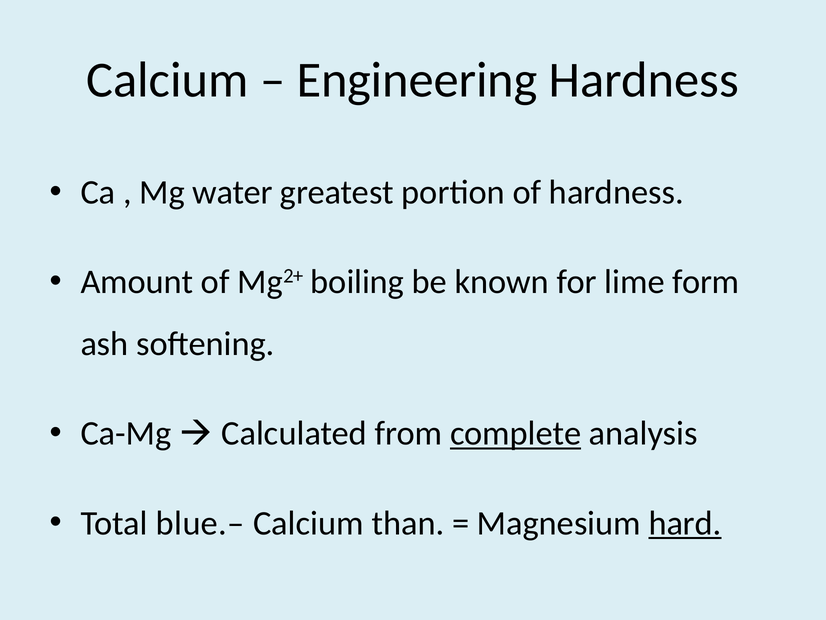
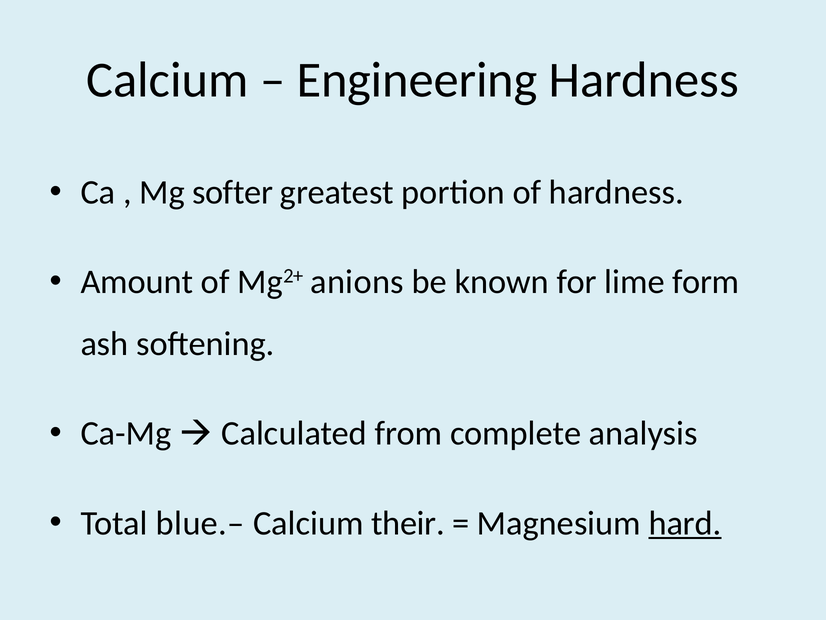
water: water -> softer
boiling: boiling -> anions
complete underline: present -> none
than: than -> their
